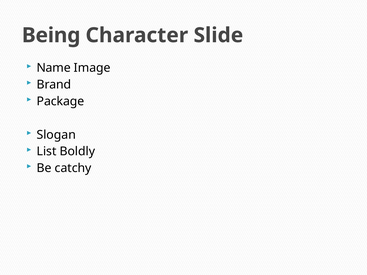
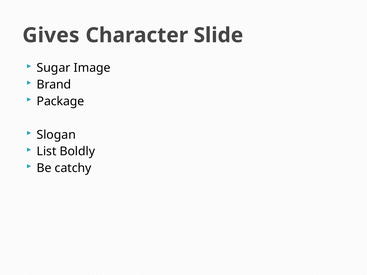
Being: Being -> Gives
Name: Name -> Sugar
